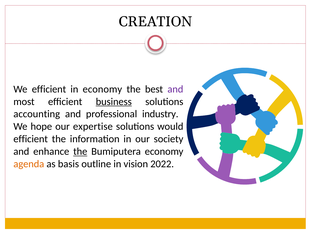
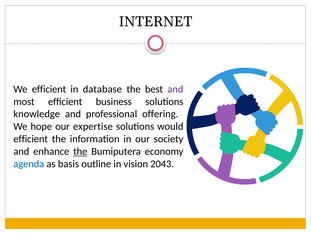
CREATION: CREATION -> INTERNET
in economy: economy -> database
business underline: present -> none
accounting: accounting -> knowledge
industry: industry -> offering
agenda colour: orange -> blue
2022: 2022 -> 2043
